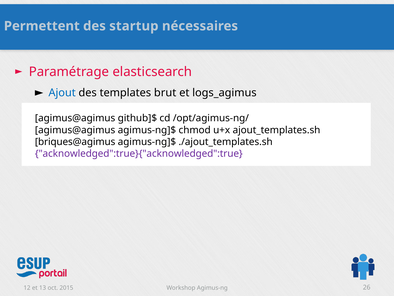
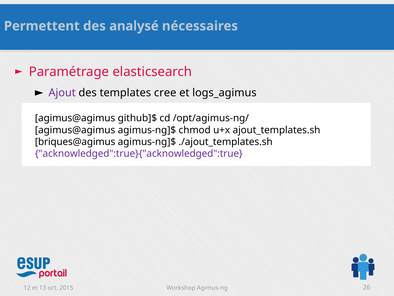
startup: startup -> analysé
Ajout colour: blue -> purple
brut: brut -> cree
